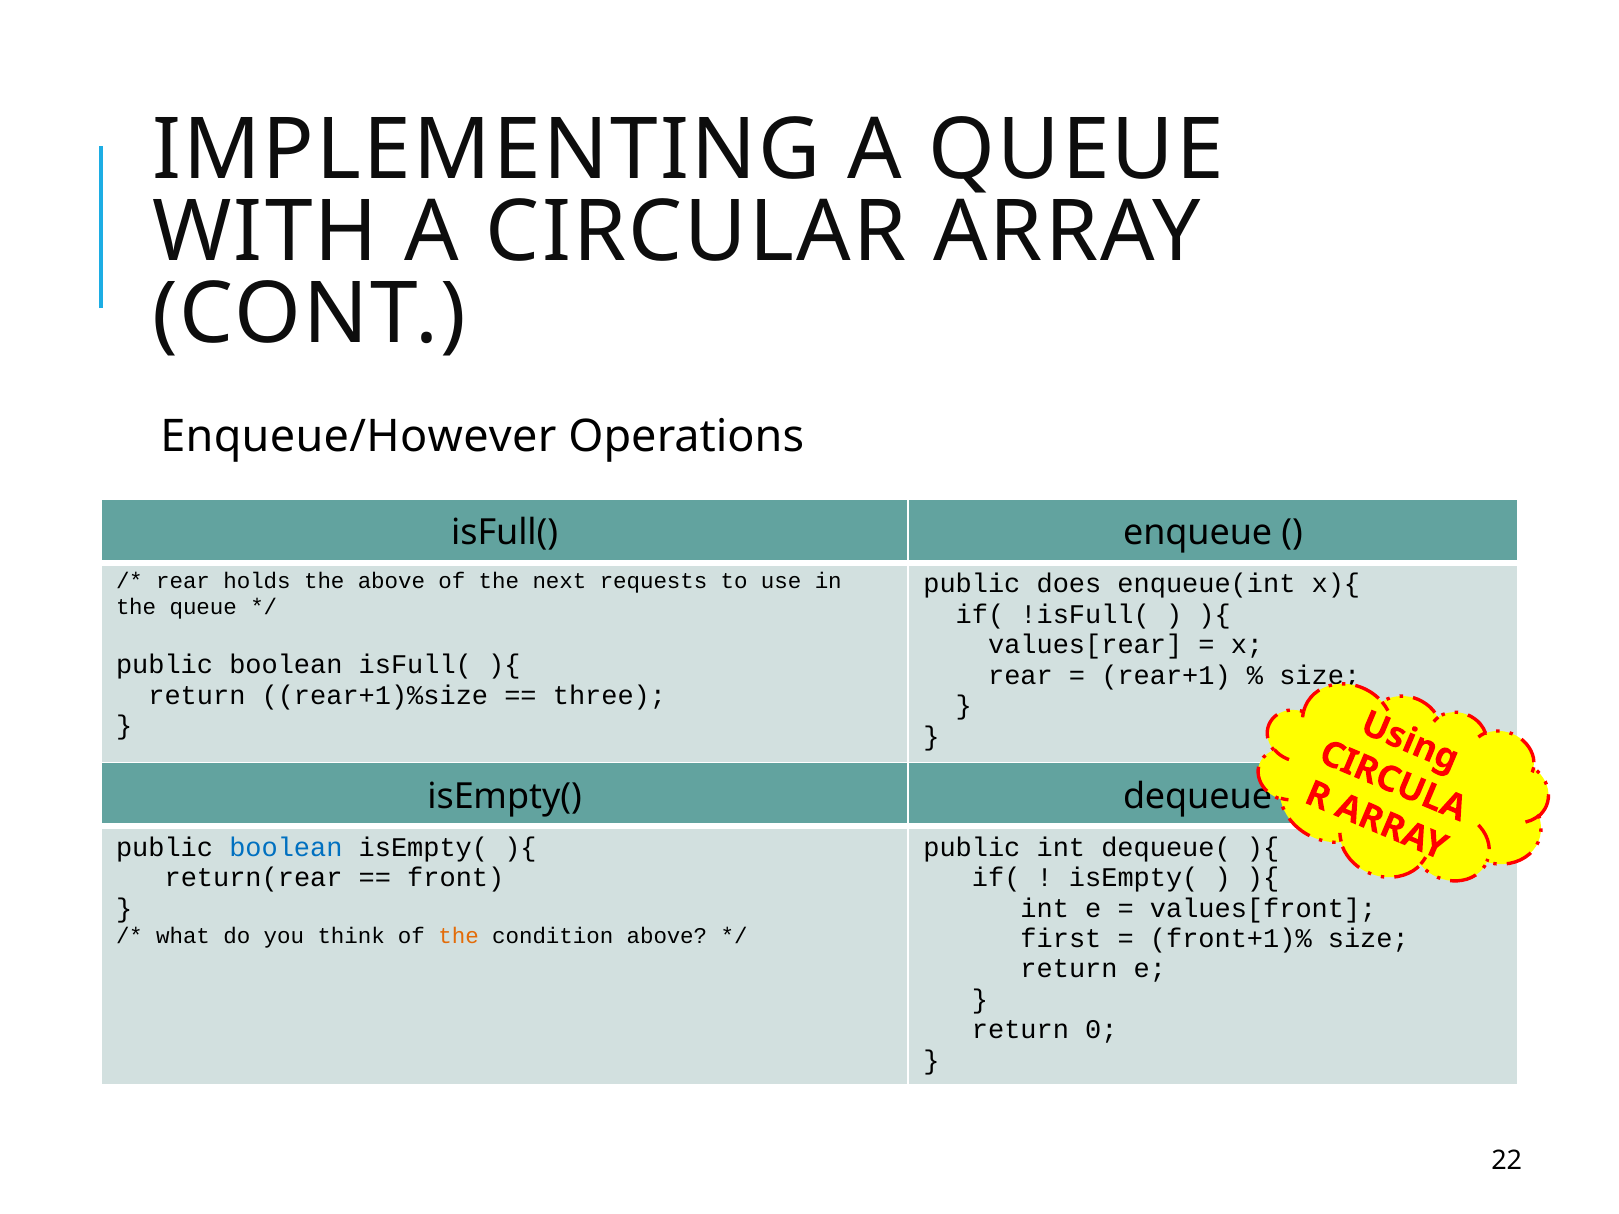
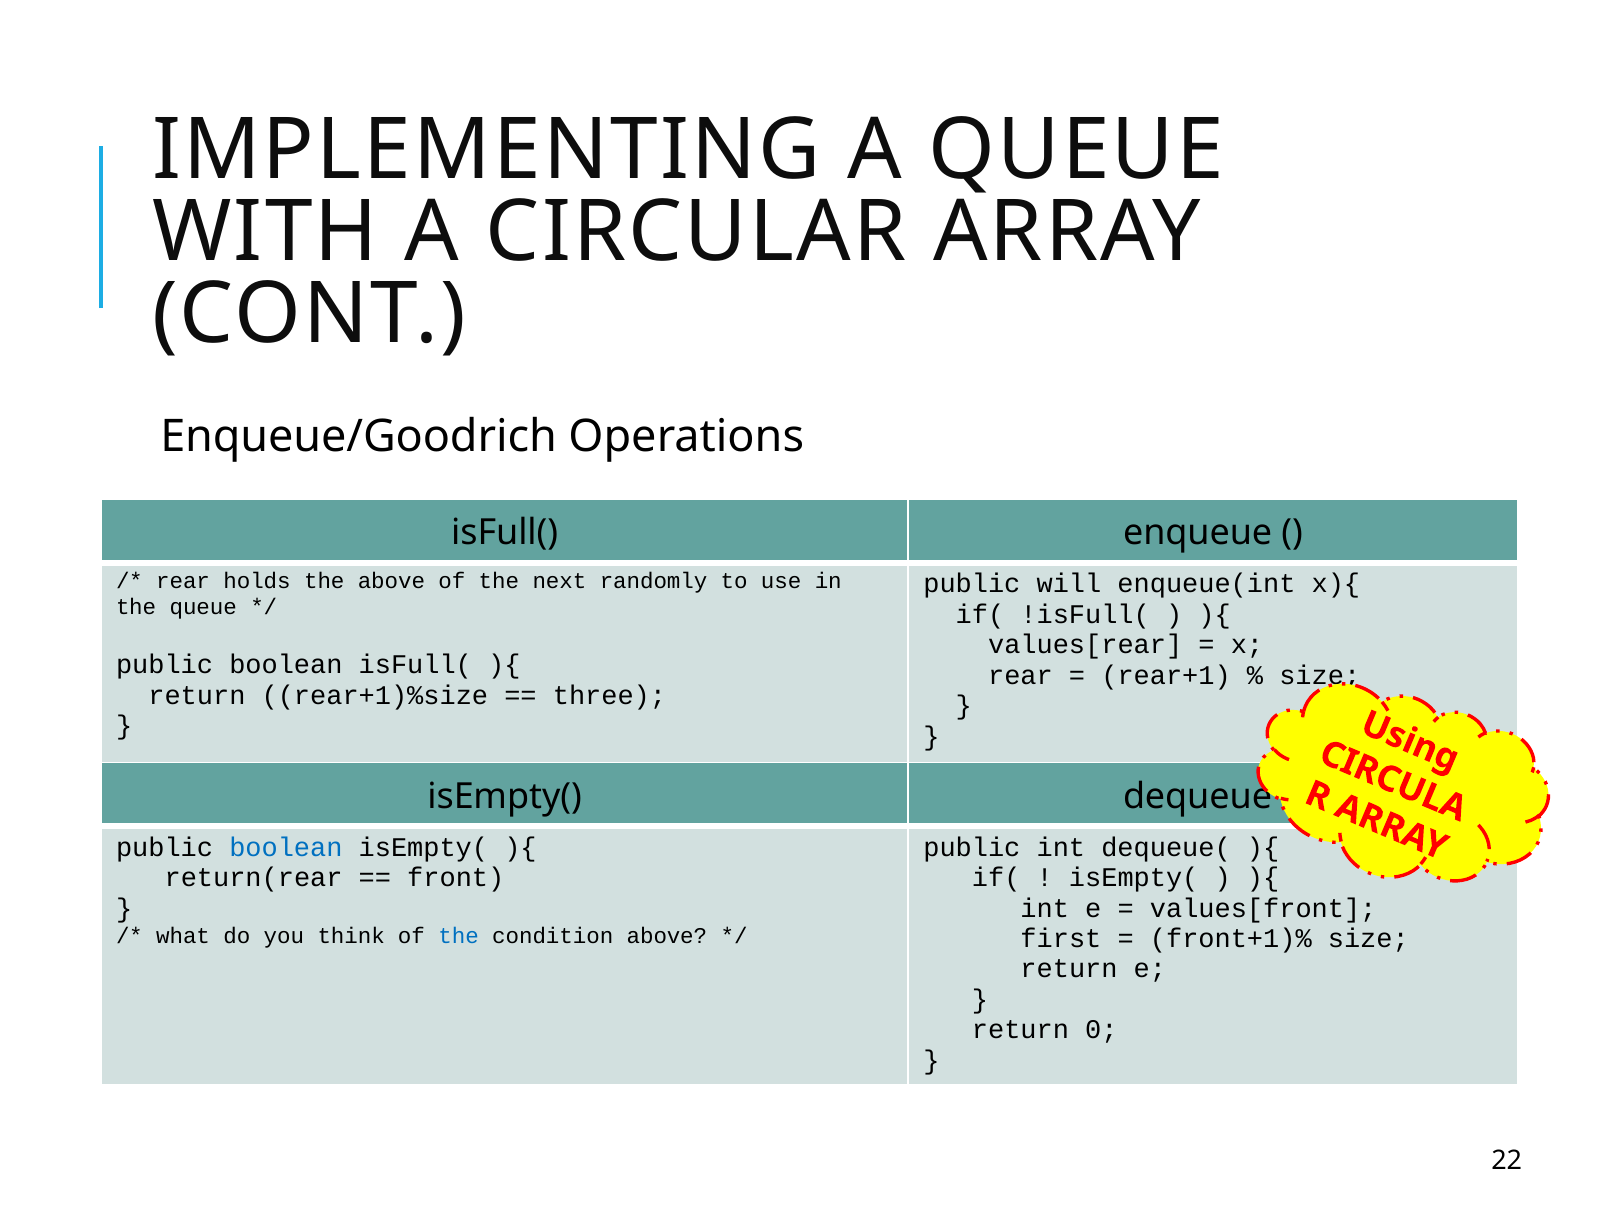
Enqueue/However: Enqueue/However -> Enqueue/Goodrich
requests: requests -> randomly
does: does -> will
the at (459, 937) colour: orange -> blue
